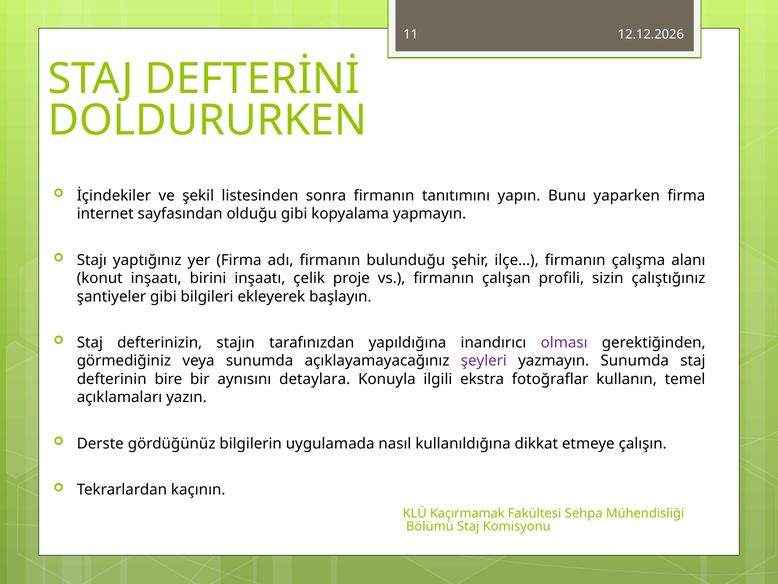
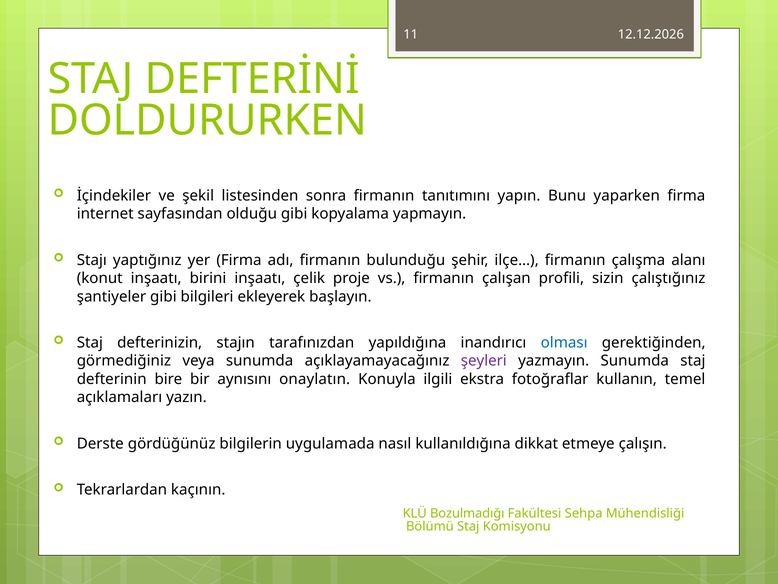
olması colour: purple -> blue
detaylara: detaylara -> onaylatın
Kaçırmamak: Kaçırmamak -> Bozulmadığı
